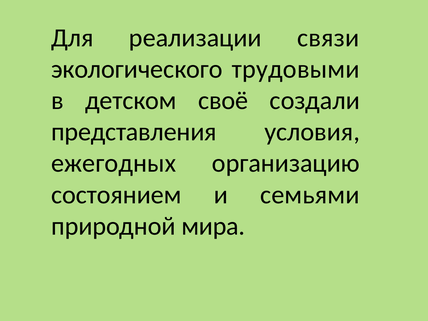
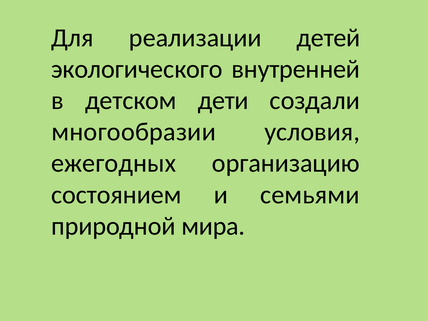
связи: связи -> детей
трудовыми: трудовыми -> внутренней
своё: своё -> дети
представления: представления -> многообразии
